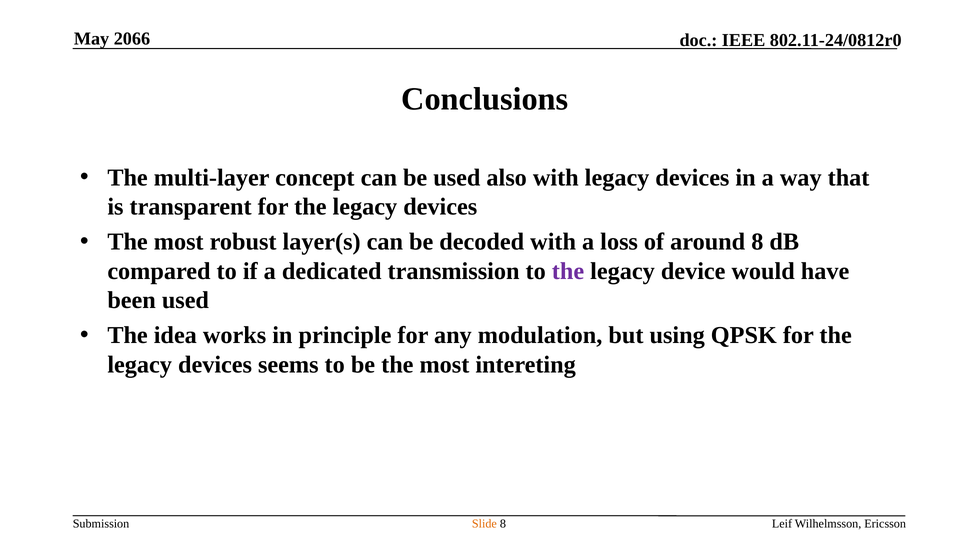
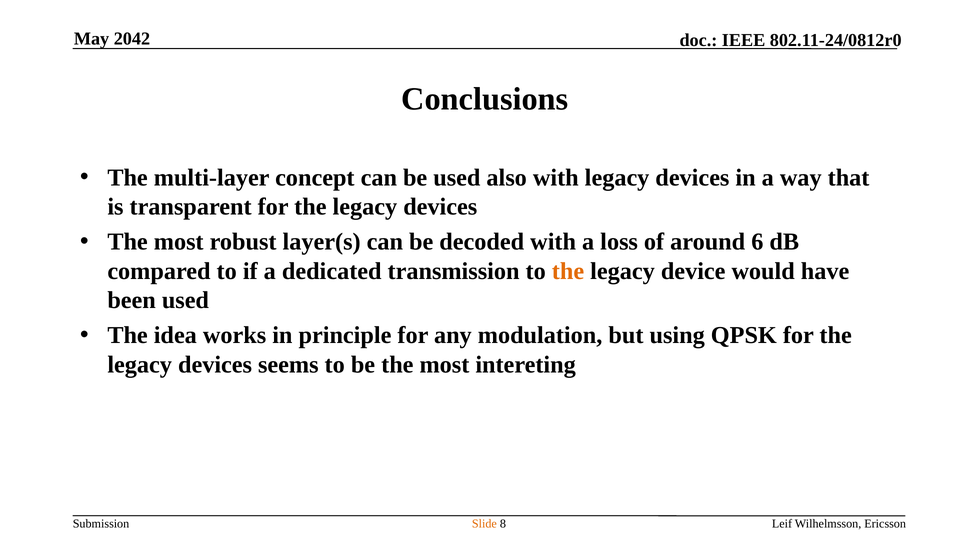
2066: 2066 -> 2042
around 8: 8 -> 6
the at (568, 271) colour: purple -> orange
